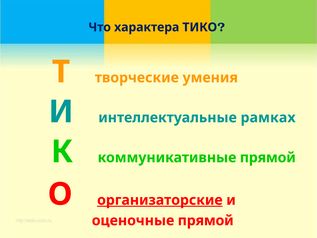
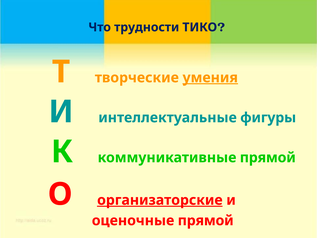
характера: характера -> трудности
умения underline: none -> present
рамках: рамках -> фигуры
